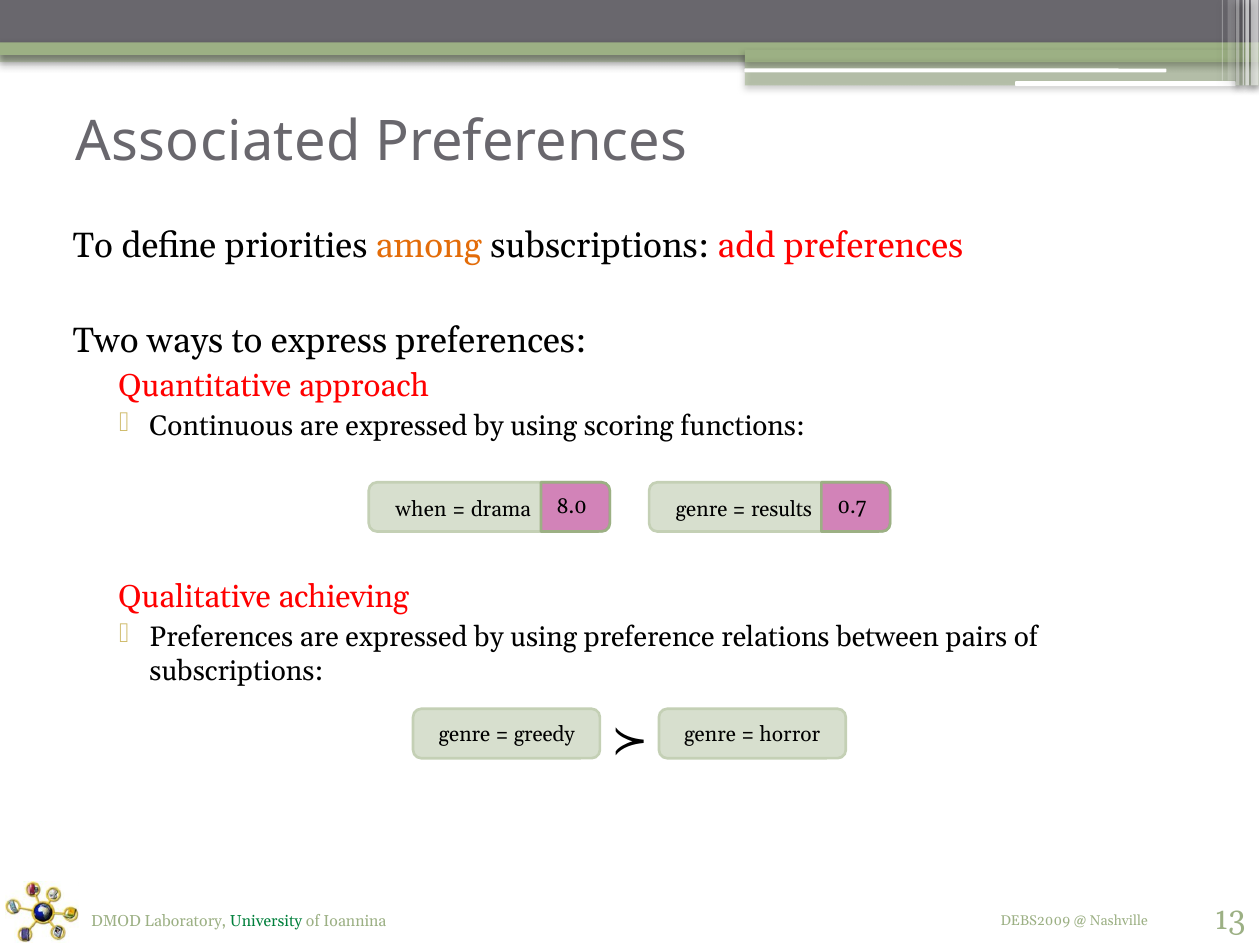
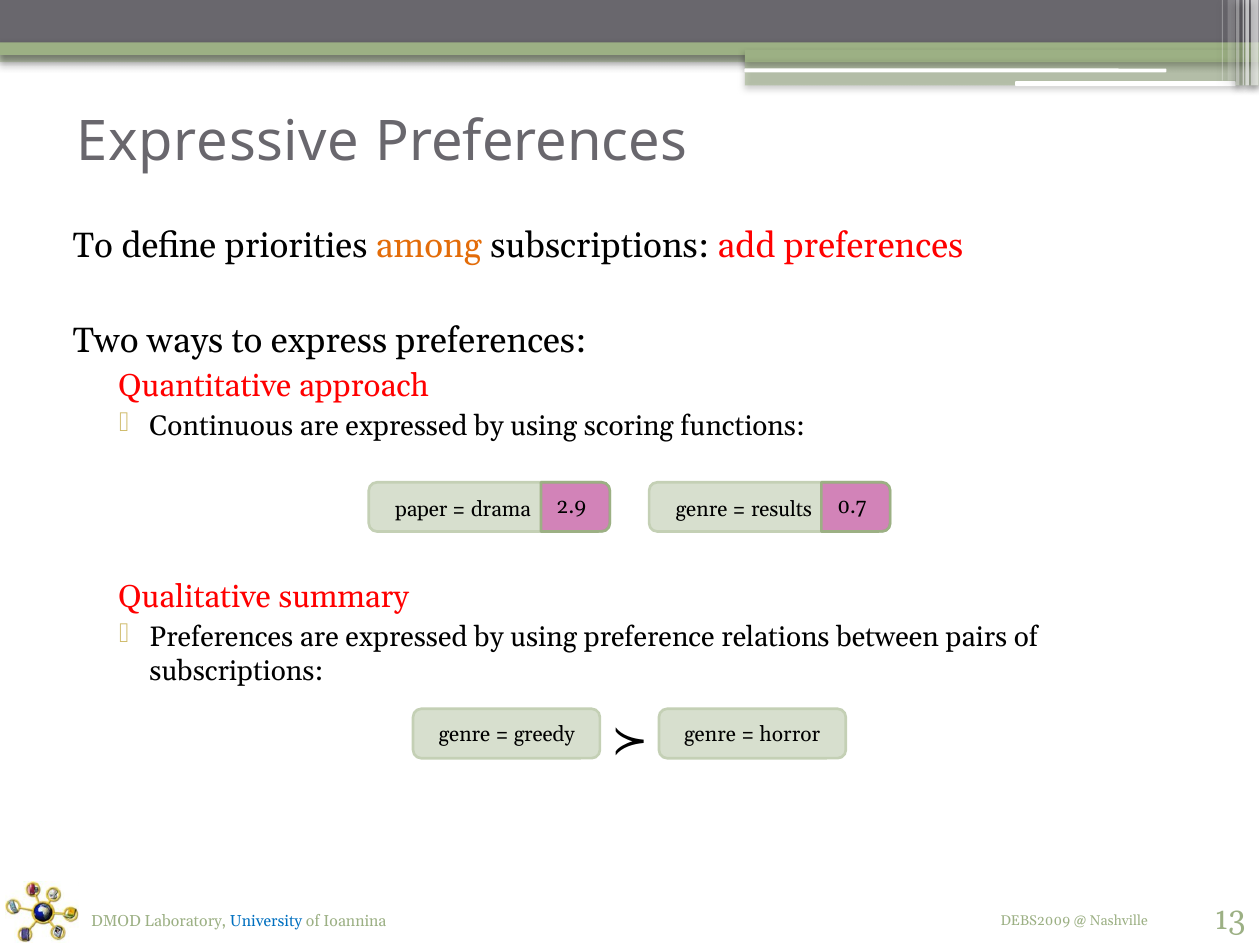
Associated: Associated -> Expressive
when: when -> paper
8.0: 8.0 -> 2.9
achieving: achieving -> summary
University colour: green -> blue
